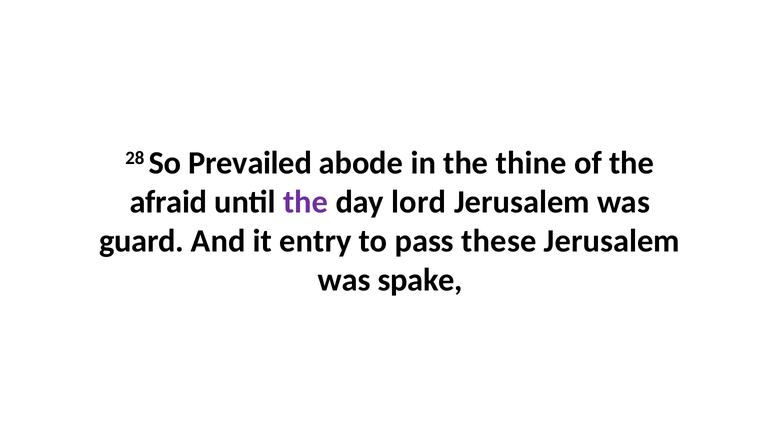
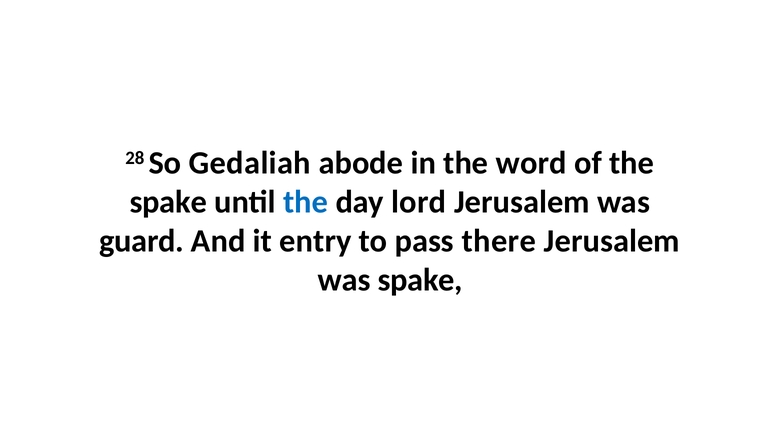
Prevailed: Prevailed -> Gedaliah
thine: thine -> word
afraid at (168, 202): afraid -> spake
the at (306, 202) colour: purple -> blue
these: these -> there
